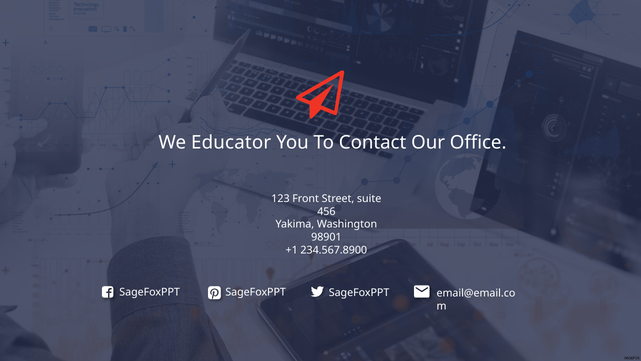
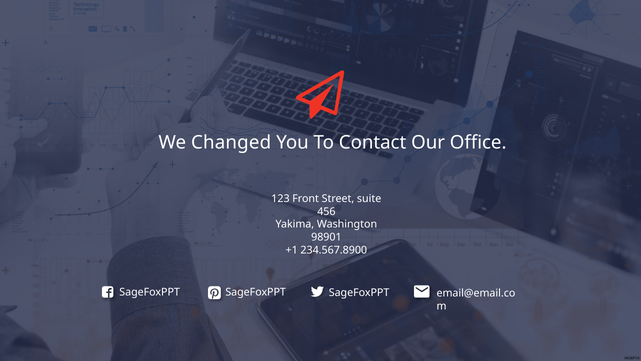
Educator: Educator -> Changed
